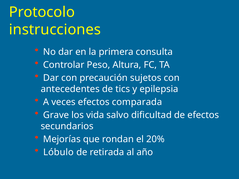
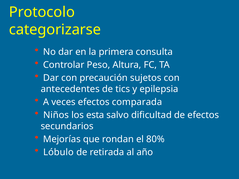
instrucciones: instrucciones -> categorizarse
Grave: Grave -> Niños
vida: vida -> esta
20%: 20% -> 80%
